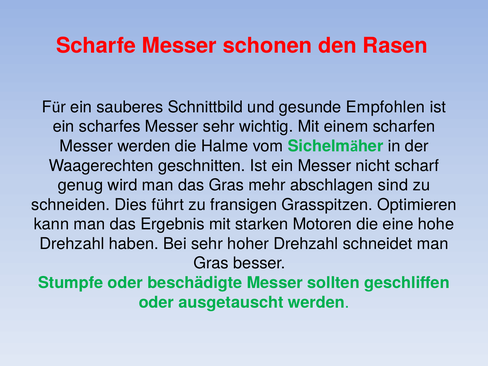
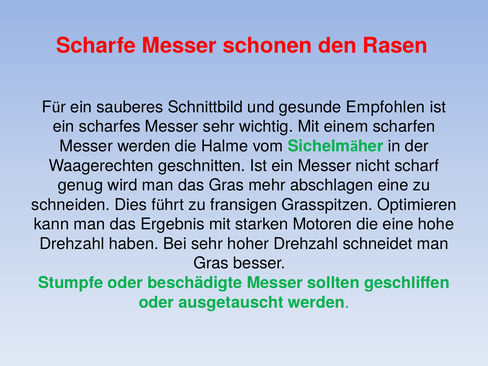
abschlagen sind: sind -> eine
